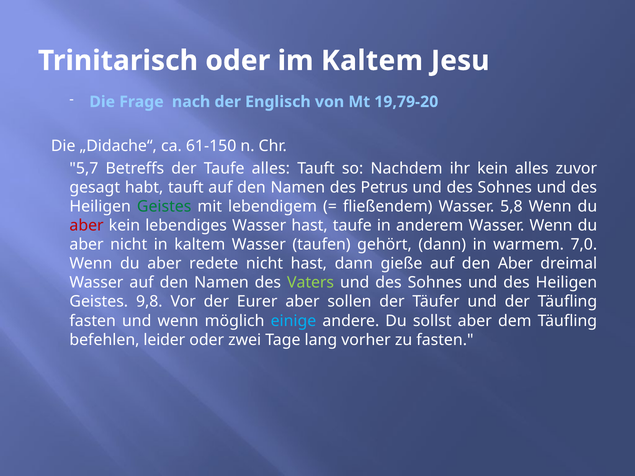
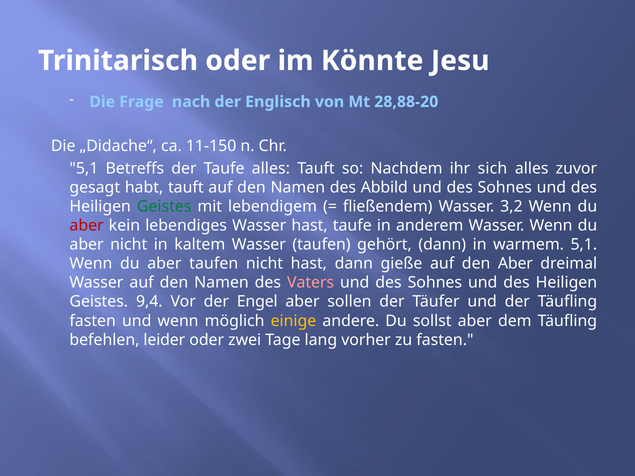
im Kaltem: Kaltem -> Könnte
19,79-20: 19,79-20 -> 28,88-20
61-150: 61-150 -> 11-150
5,7 at (84, 169): 5,7 -> 5,1
ihr kein: kein -> sich
Petrus: Petrus -> Abbild
5,8: 5,8 -> 3,2
warmem 7,0: 7,0 -> 5,1
aber redete: redete -> taufen
Vaters colour: light green -> pink
9,8: 9,8 -> 9,4
Eurer: Eurer -> Engel
einige colour: light blue -> yellow
